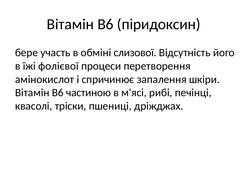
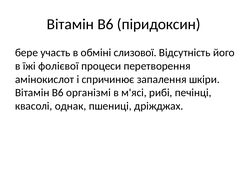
частиною: частиною -> організмі
тріски: тріски -> однак
